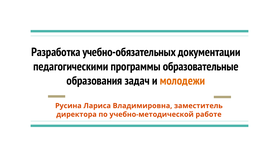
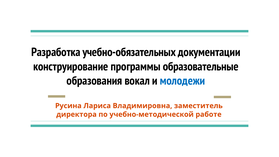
педагогическими: педагогическими -> конструирование
задач: задач -> вокал
молодежи colour: orange -> blue
